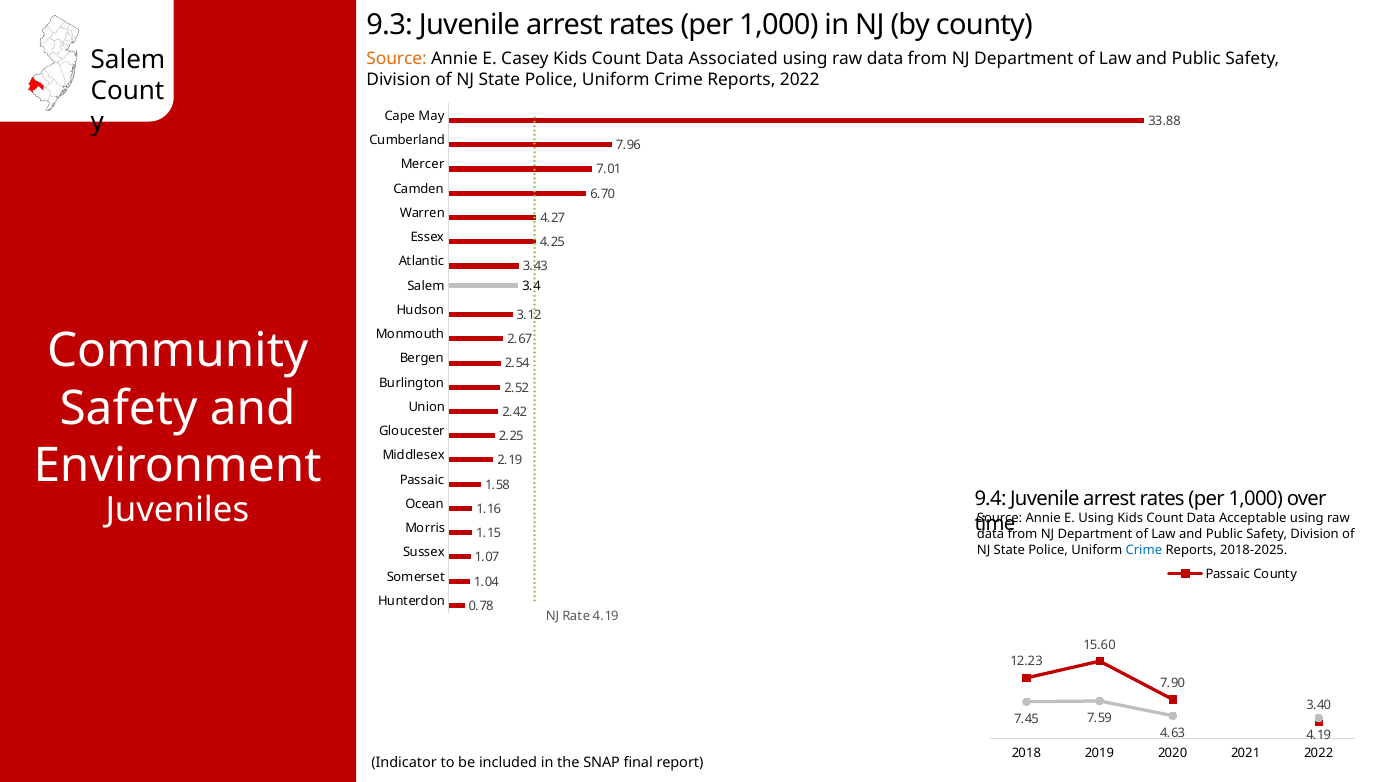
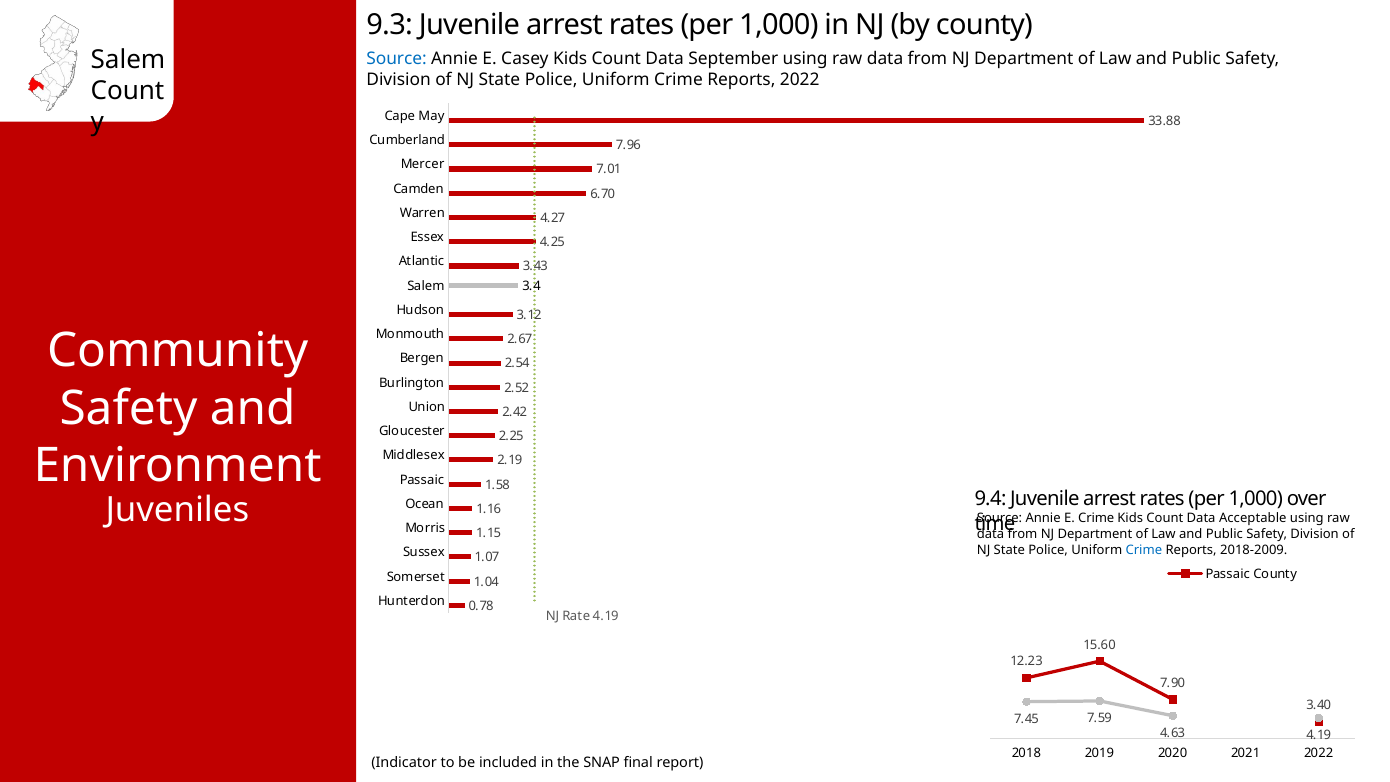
Source at (397, 59) colour: orange -> blue
Associated: Associated -> September
E Using: Using -> Crime
2018-2025: 2018-2025 -> 2018-2009
